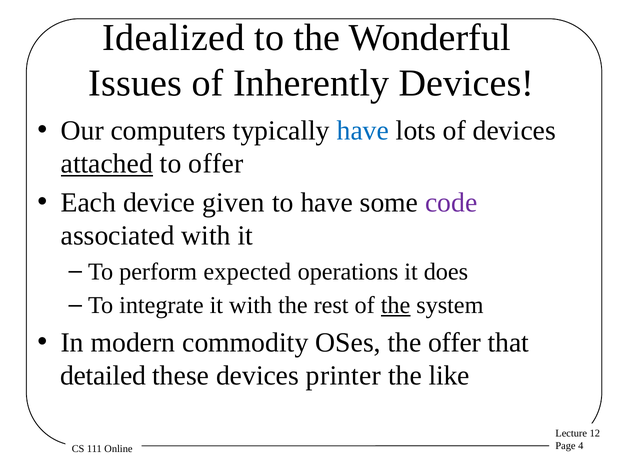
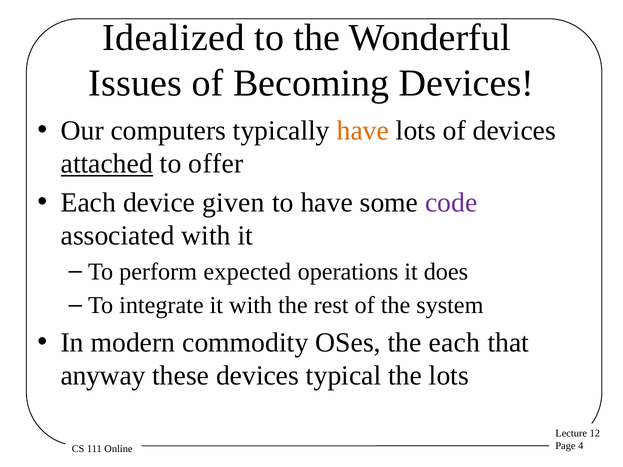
Inherently: Inherently -> Becoming
have at (363, 131) colour: blue -> orange
the at (396, 306) underline: present -> none
the offer: offer -> each
detailed: detailed -> anyway
printer: printer -> typical
the like: like -> lots
